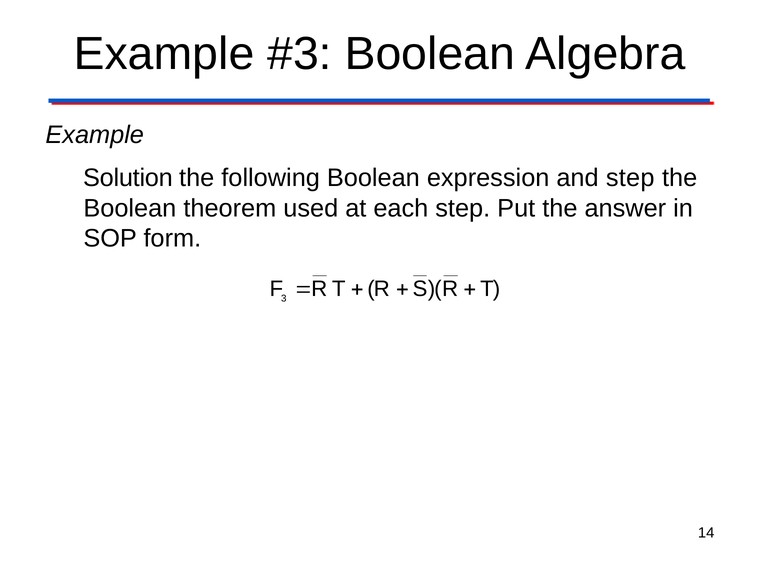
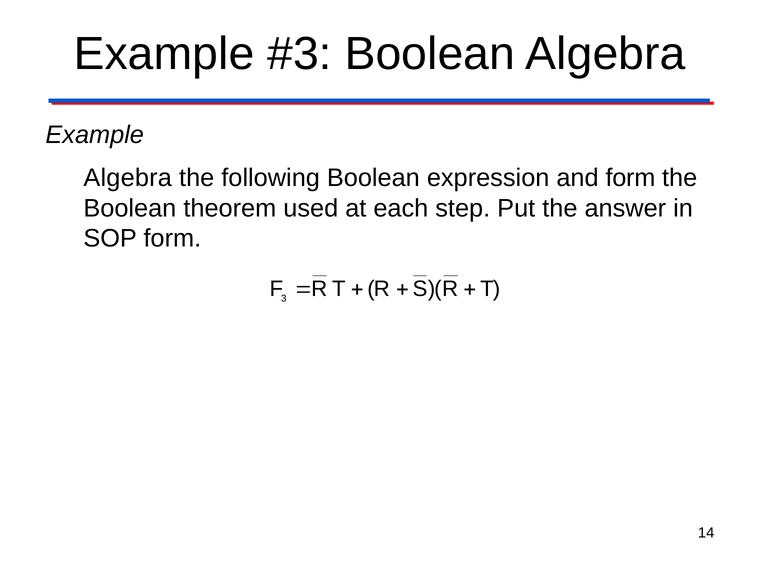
Solution at (128, 178): Solution -> Algebra
and step: step -> form
